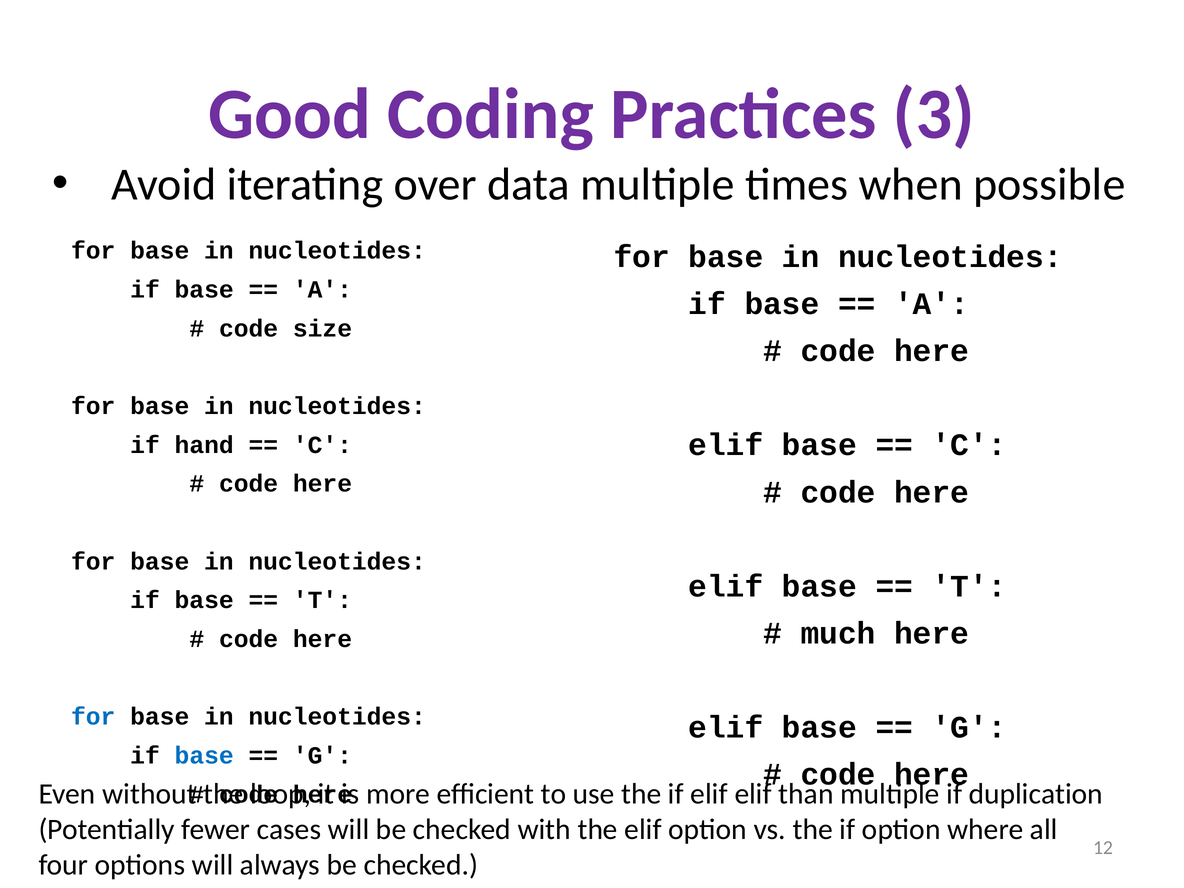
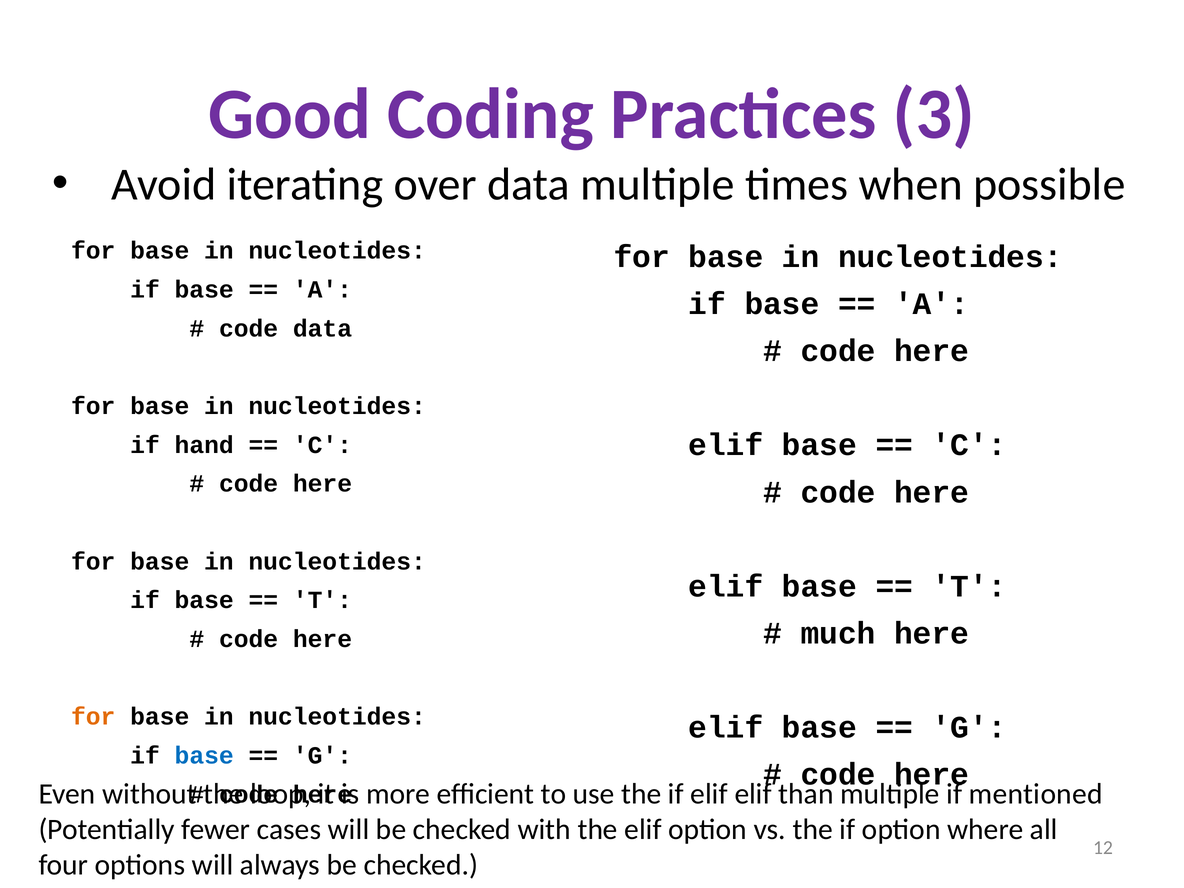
code size: size -> data
for at (93, 717) colour: blue -> orange
duplication: duplication -> mentioned
